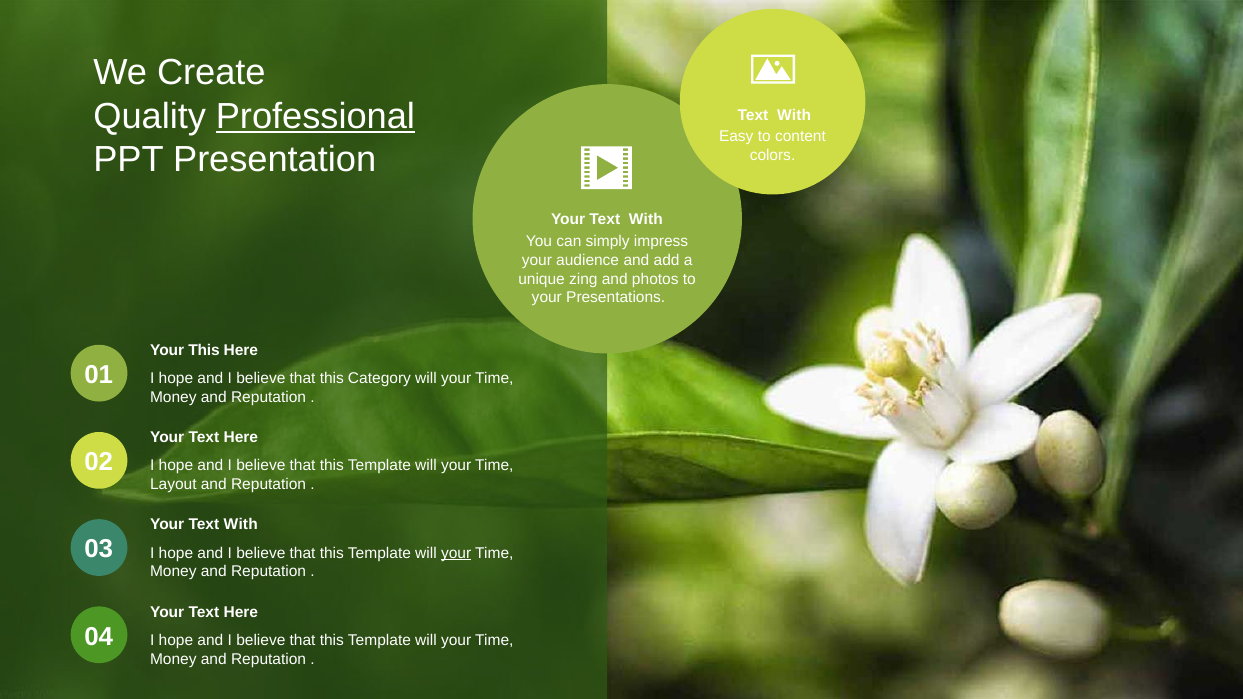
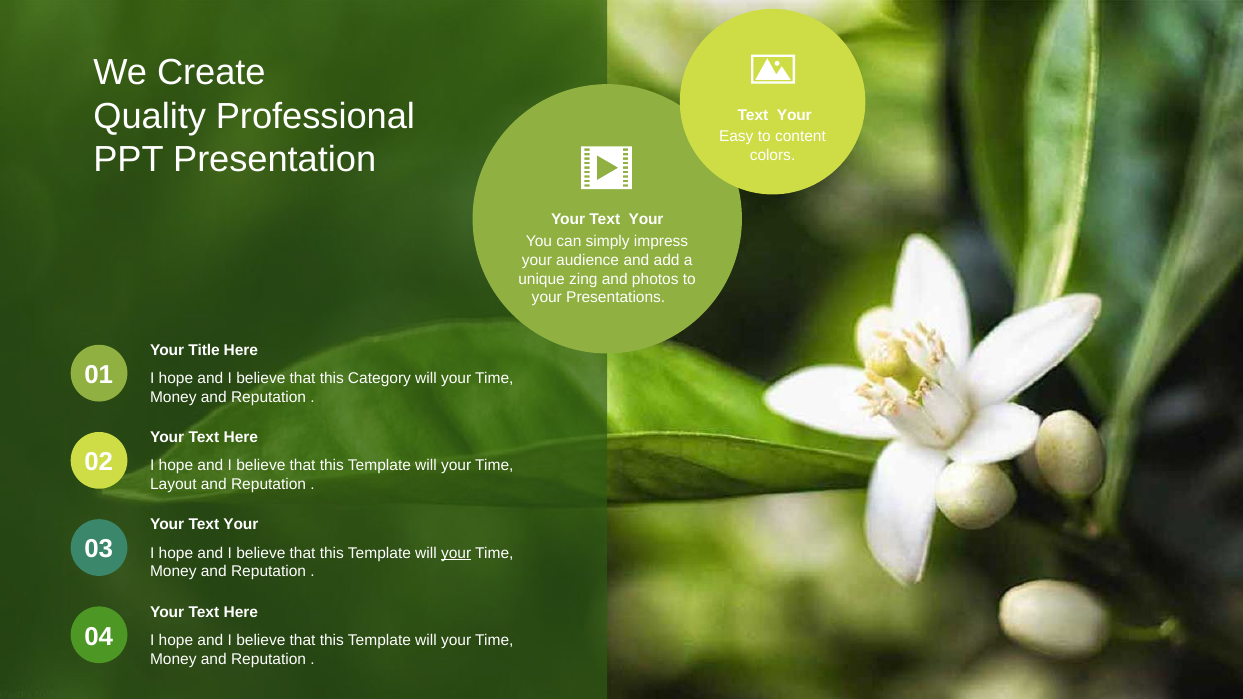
Professional underline: present -> none
With at (794, 115): With -> Your
With at (646, 220): With -> Your
Your This: This -> Title
With at (241, 525): With -> Your
